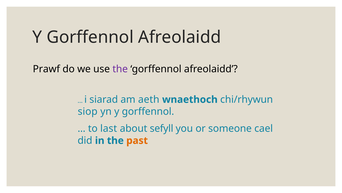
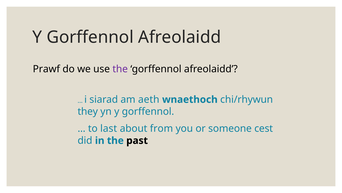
siop: siop -> they
sefyll: sefyll -> from
cael: cael -> cest
past colour: orange -> black
